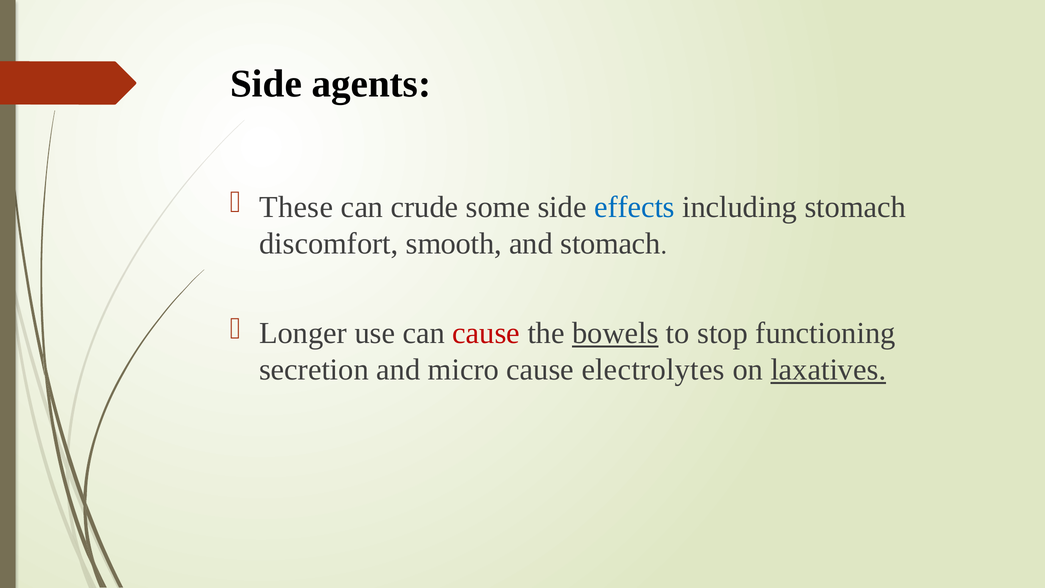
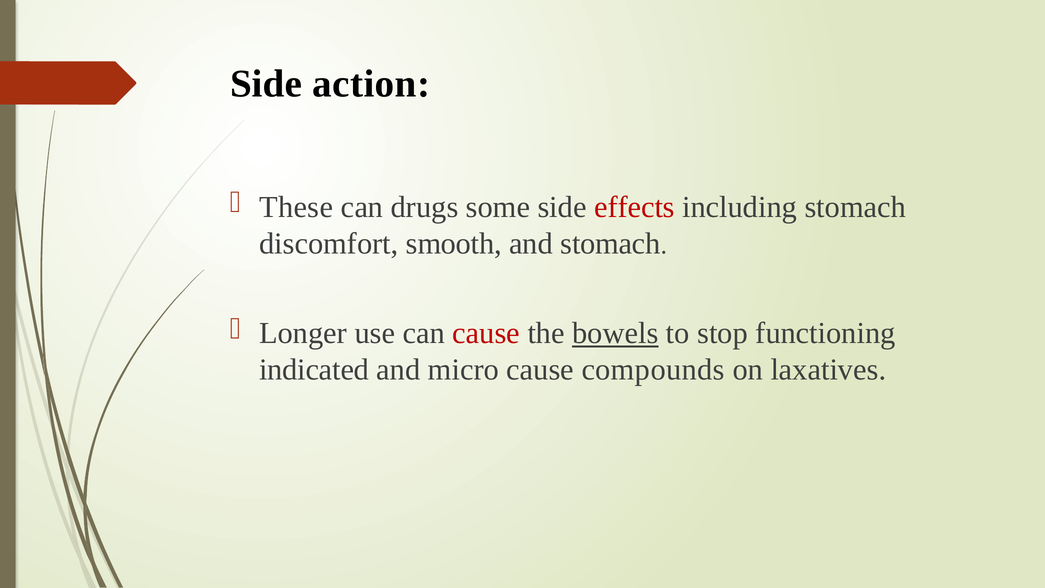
agents: agents -> action
crude: crude -> drugs
effects colour: blue -> red
secretion: secretion -> indicated
electrolytes: electrolytes -> compounds
laxatives underline: present -> none
